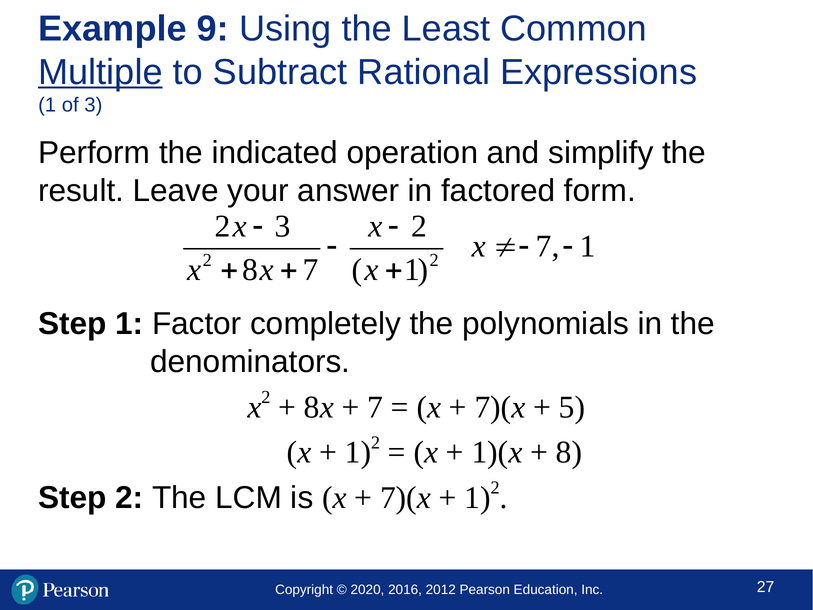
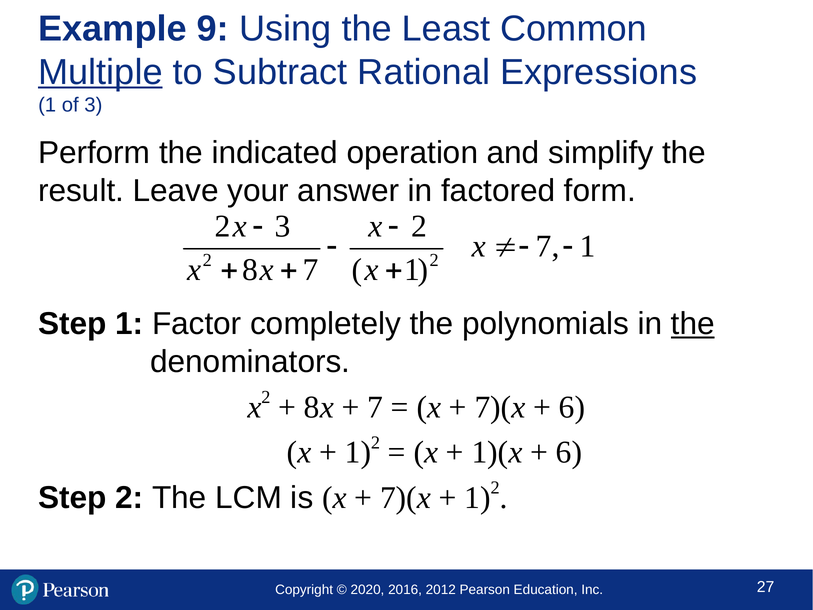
the at (693, 324) underline: none -> present
5 at (572, 407): 5 -> 6
8 at (569, 452): 8 -> 6
